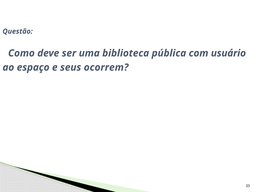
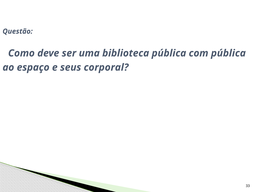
com usuário: usuário -> pública
ocorrem: ocorrem -> corporal
